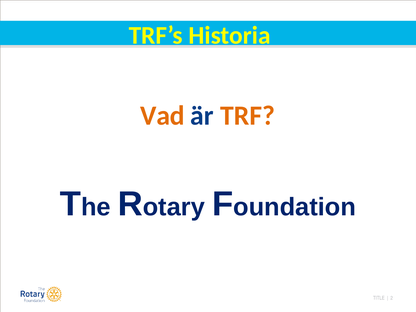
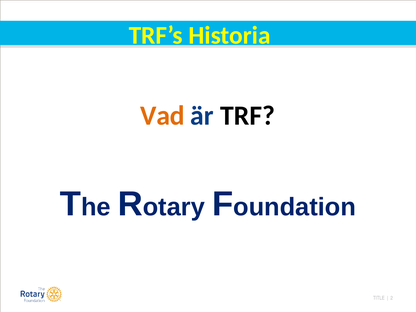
TRF colour: orange -> black
